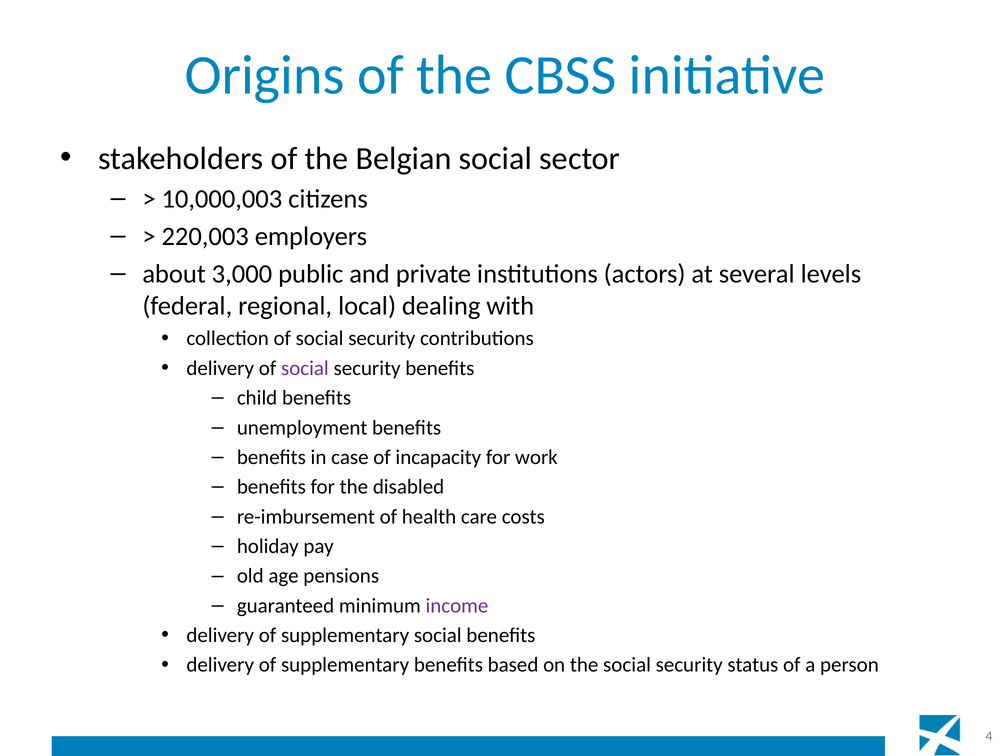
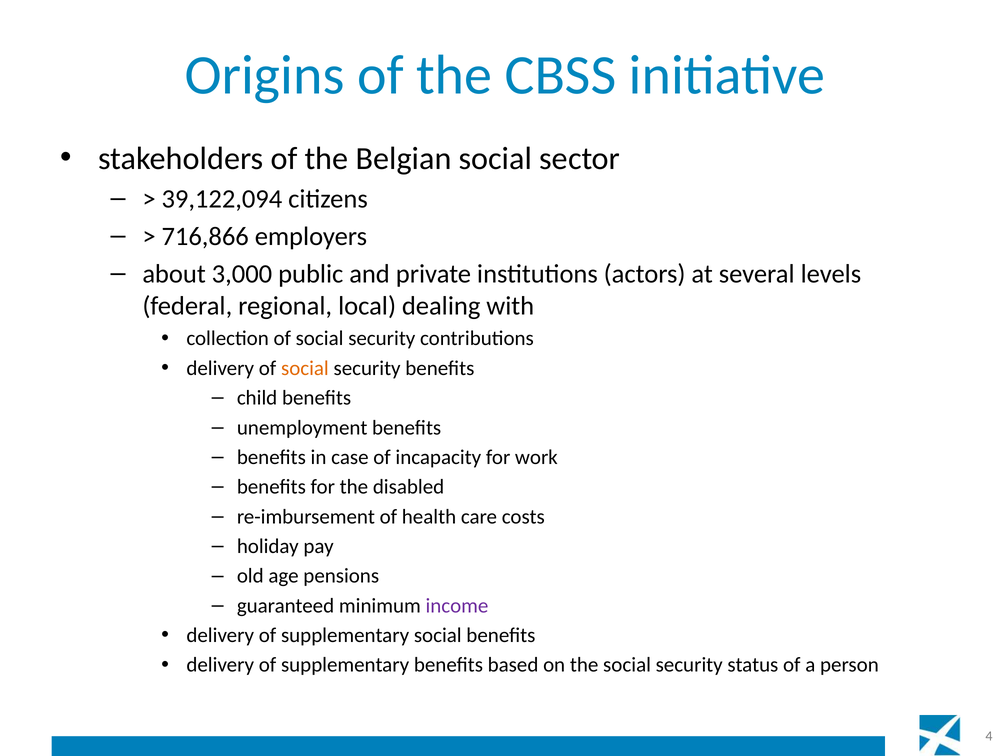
10,000,003: 10,000,003 -> 39,122,094
220,003: 220,003 -> 716,866
social at (305, 368) colour: purple -> orange
